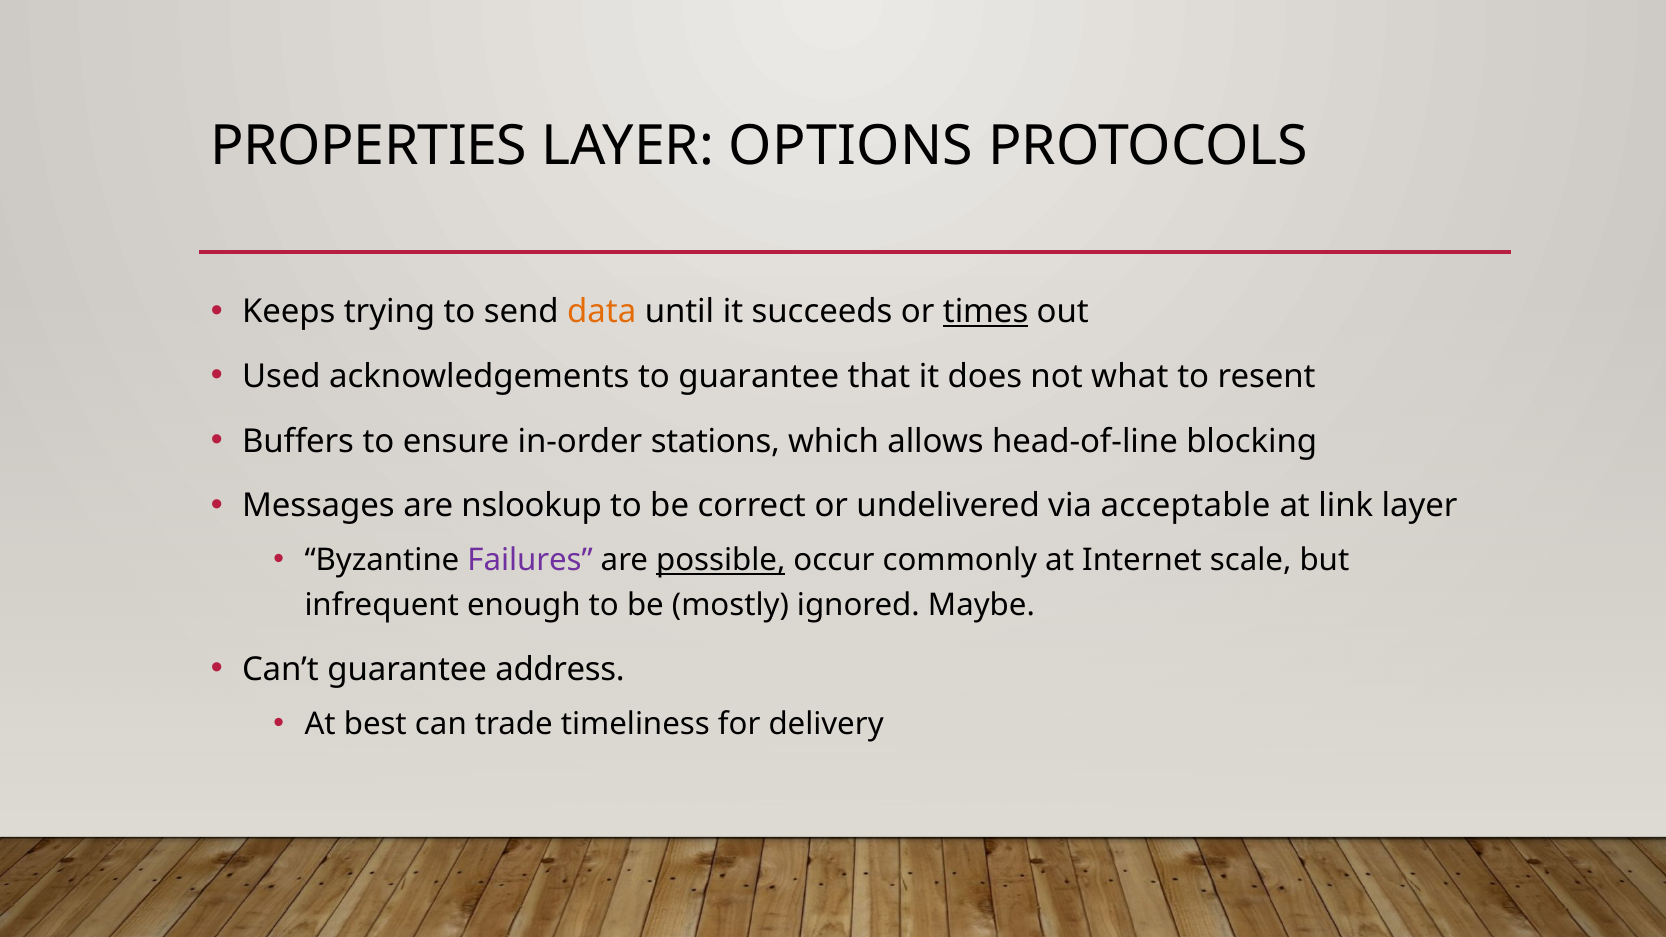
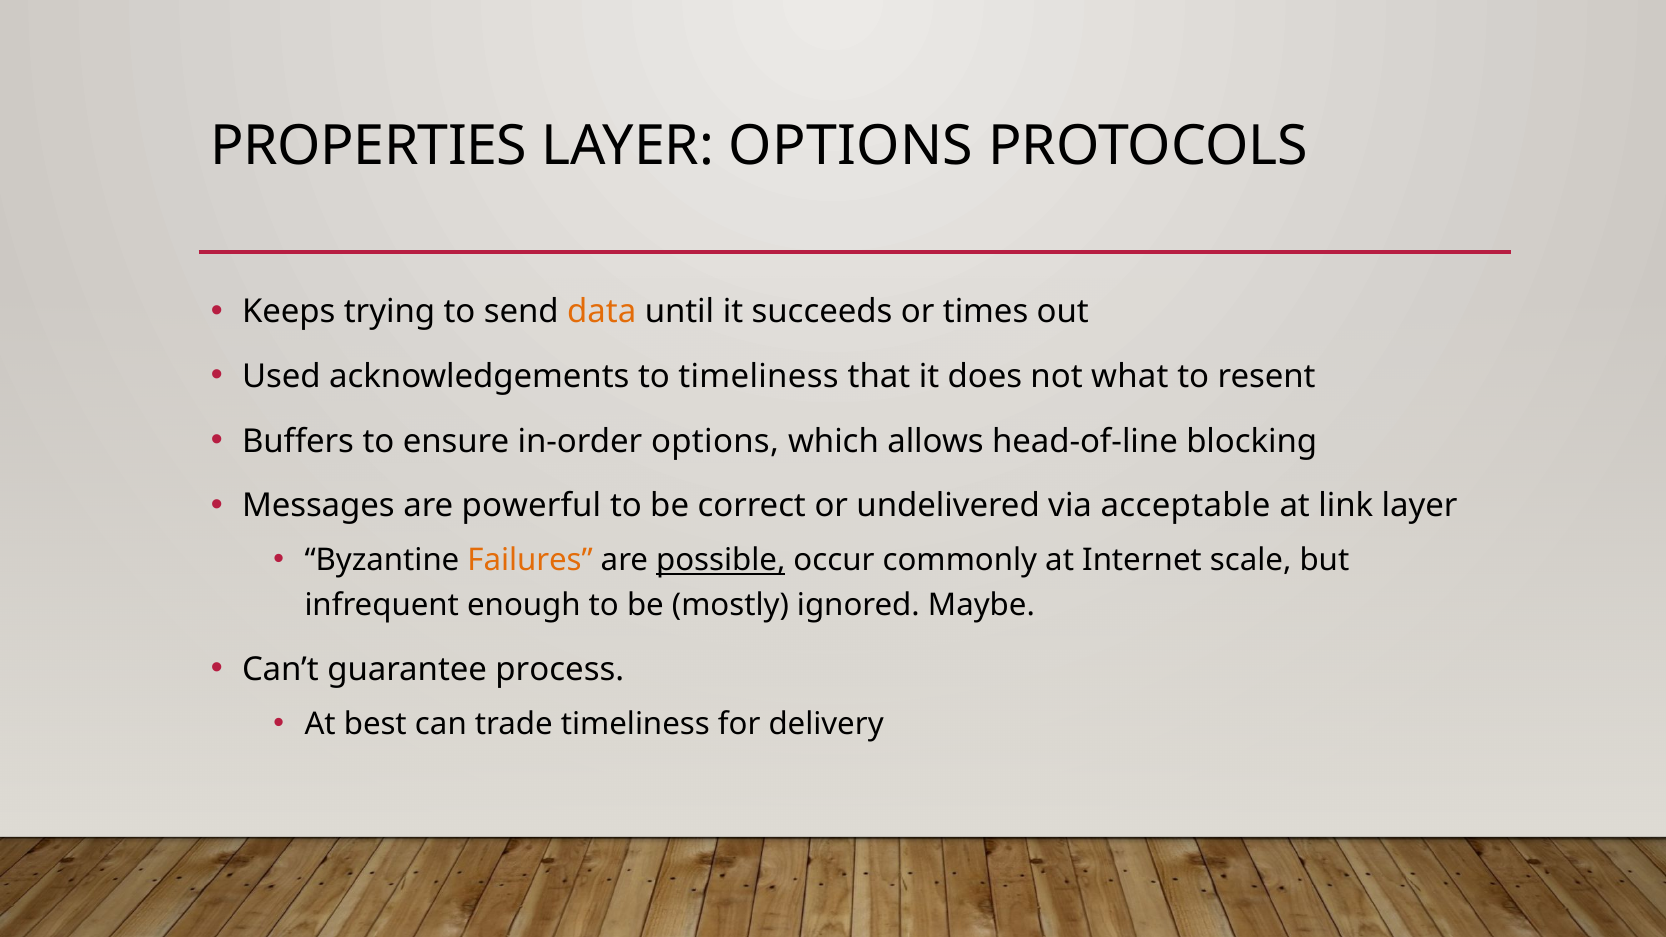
times underline: present -> none
to guarantee: guarantee -> timeliness
in-order stations: stations -> options
nslookup: nslookup -> powerful
Failures colour: purple -> orange
address: address -> process
